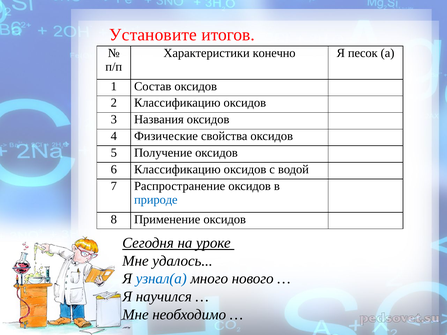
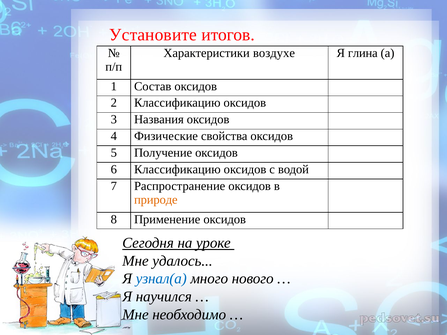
конечно: конечно -> воздухе
песок: песок -> глина
природе colour: blue -> orange
